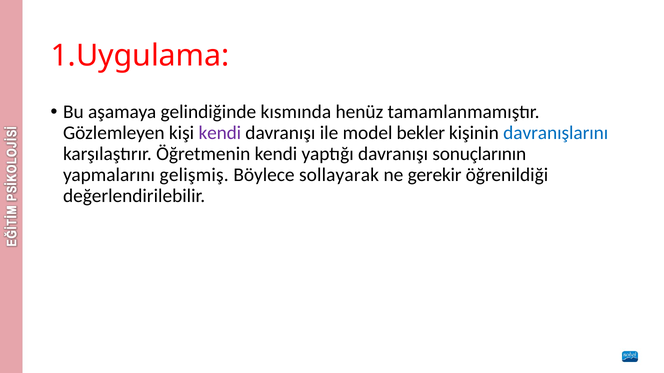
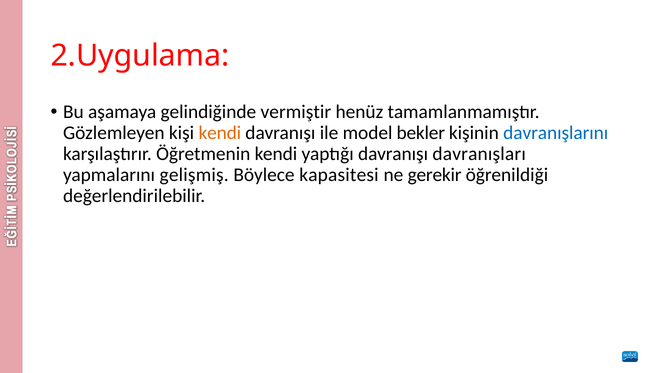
1.Uygulama: 1.Uygulama -> 2.Uygulama
kısmında: kısmında -> vermiştir
kendi at (220, 133) colour: purple -> orange
sonuçlarının: sonuçlarının -> davranışları
sollayarak: sollayarak -> kapasitesi
